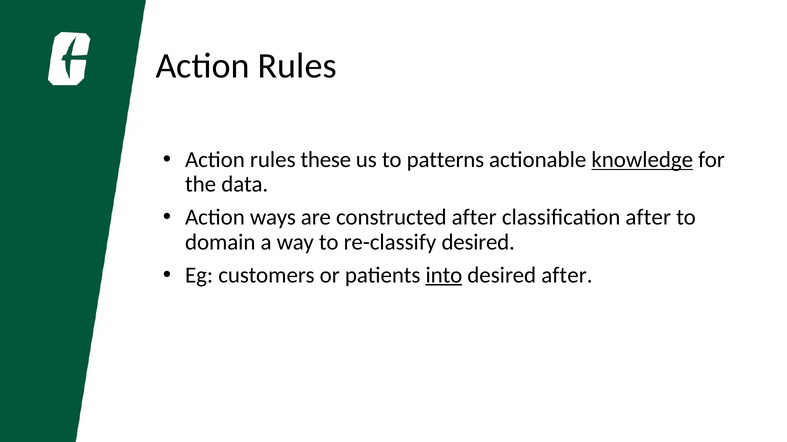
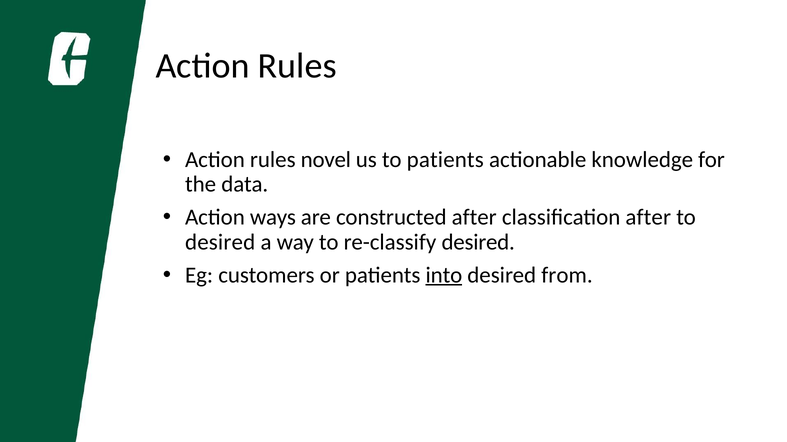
these: these -> novel
to patterns: patterns -> patients
knowledge underline: present -> none
domain at (220, 242): domain -> desired
desired after: after -> from
